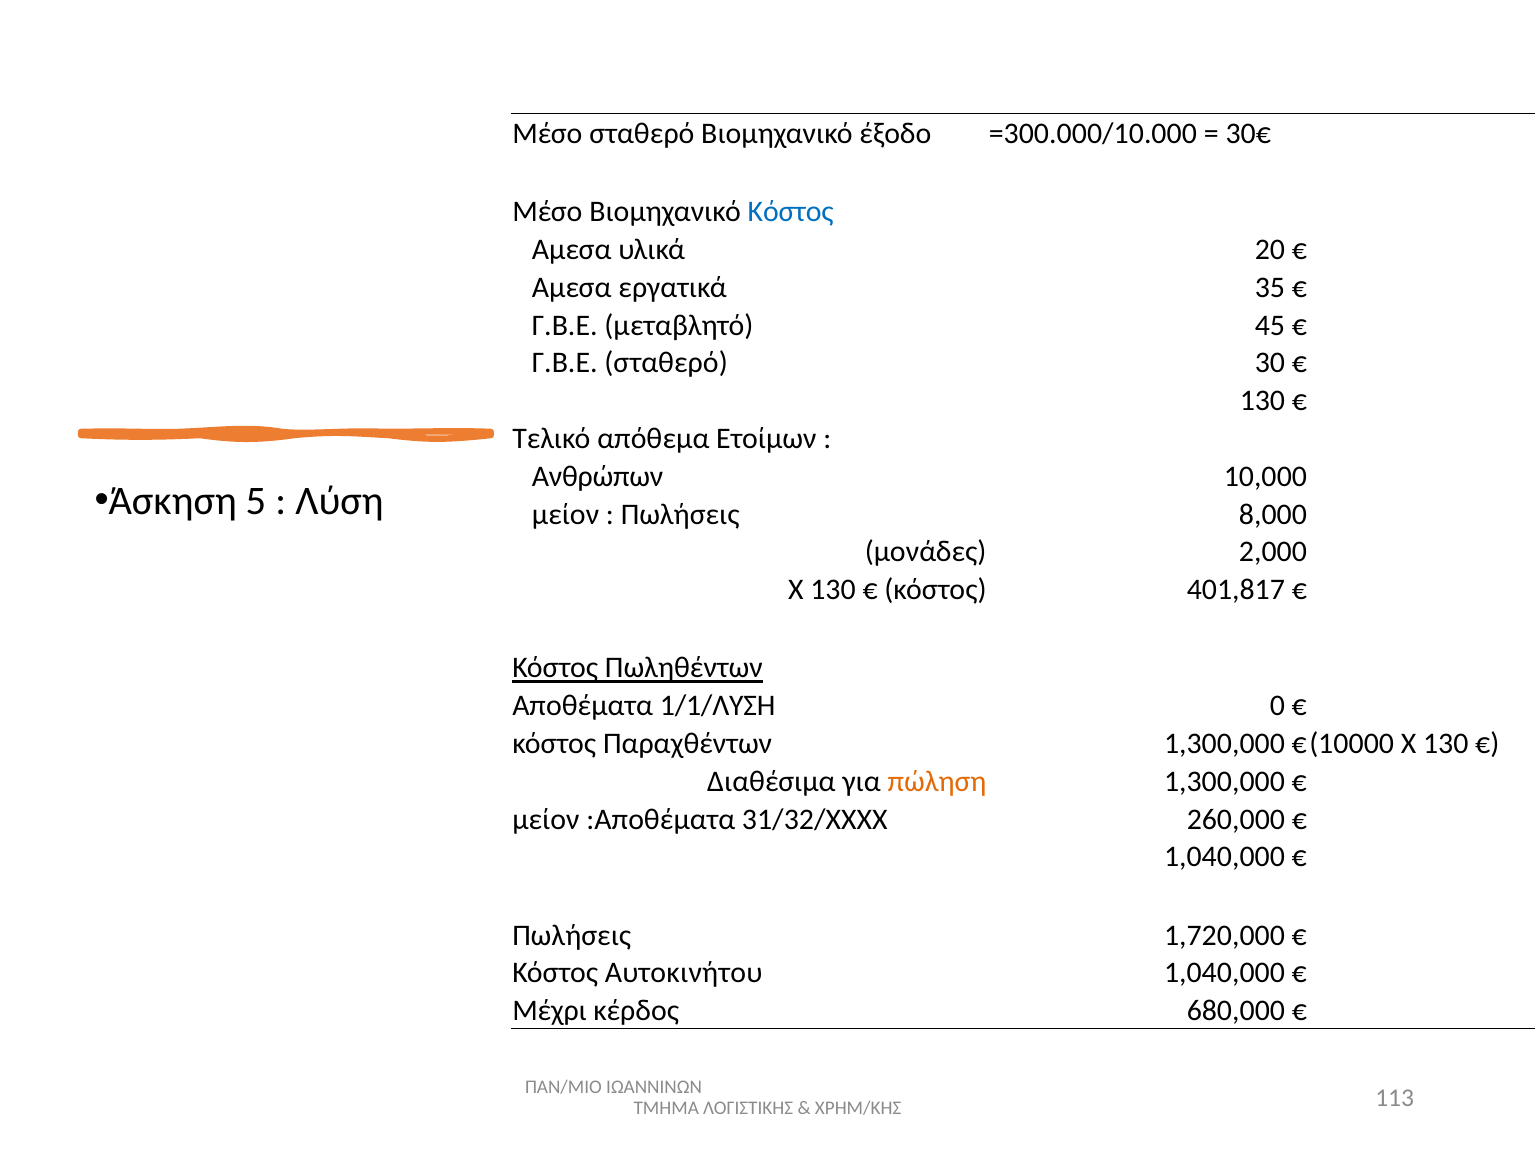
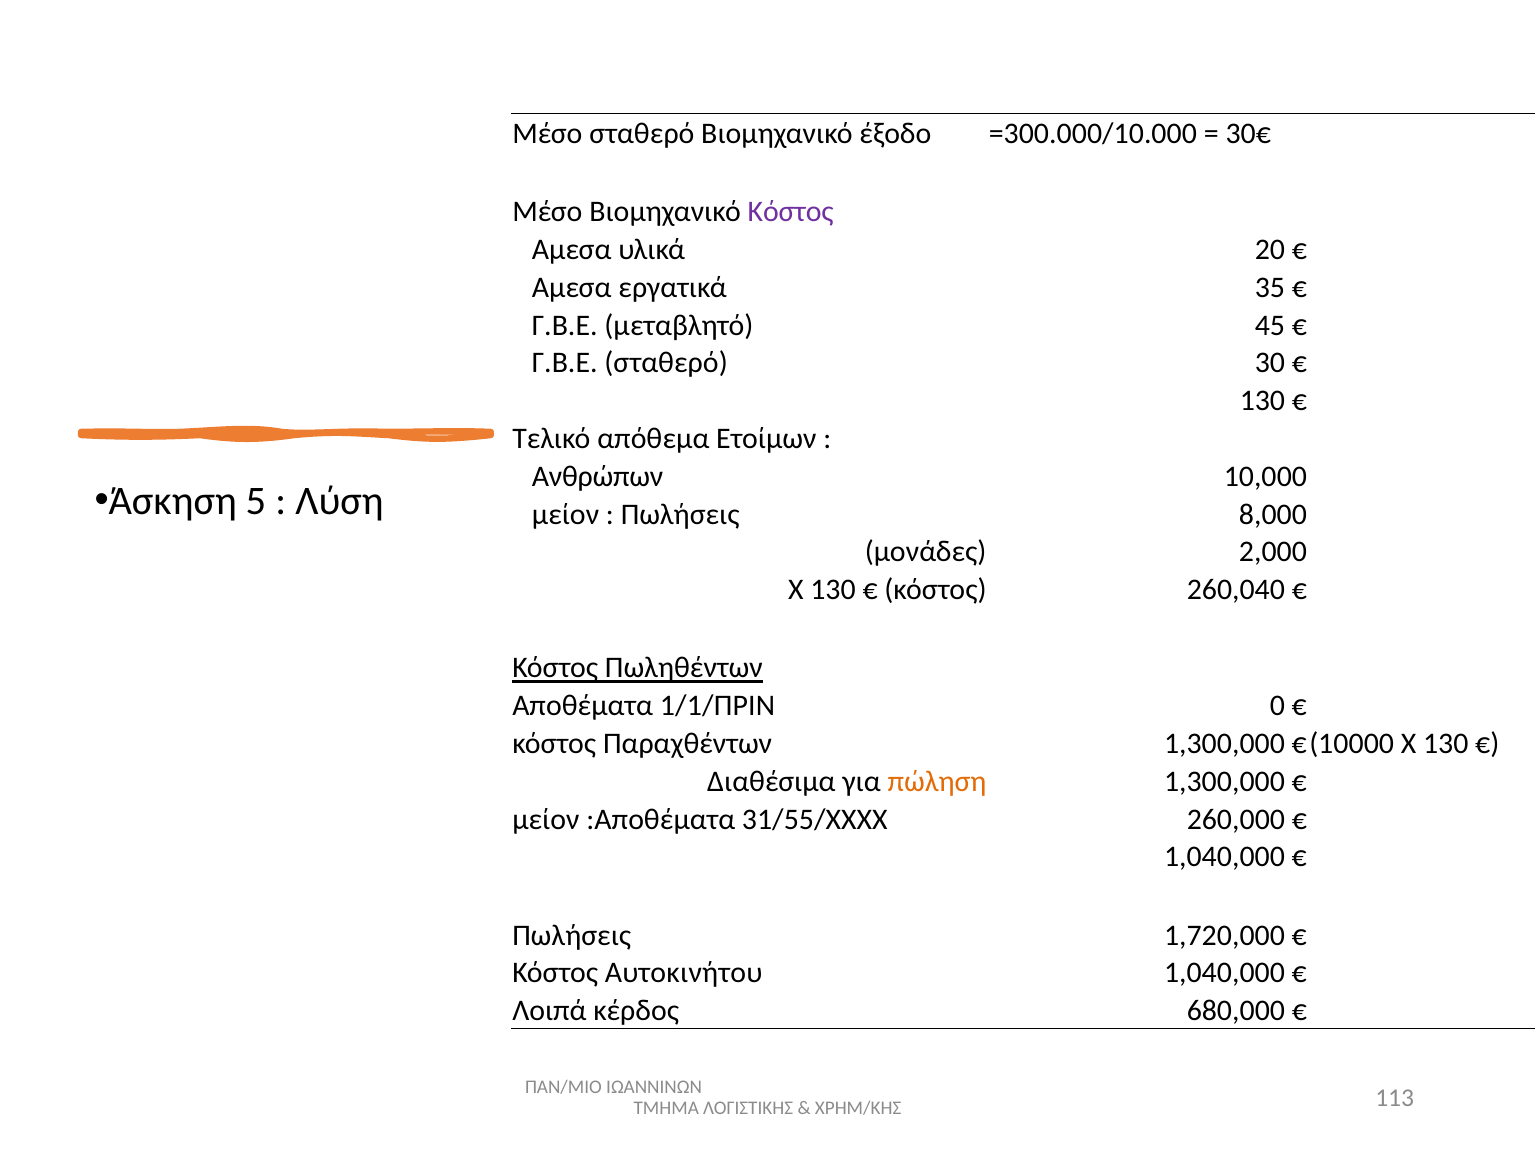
Κόστος at (791, 212) colour: blue -> purple
401,817: 401,817 -> 260,040
1/1/ΛΥΣΗ: 1/1/ΛΥΣΗ -> 1/1/ΠΡΙΝ
31/32/ΧΧΧΧ: 31/32/ΧΧΧΧ -> 31/55/ΧΧΧΧ
Μέχρι: Μέχρι -> Λοιπά
